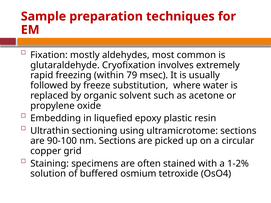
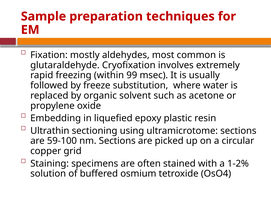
79: 79 -> 99
90-100: 90-100 -> 59-100
